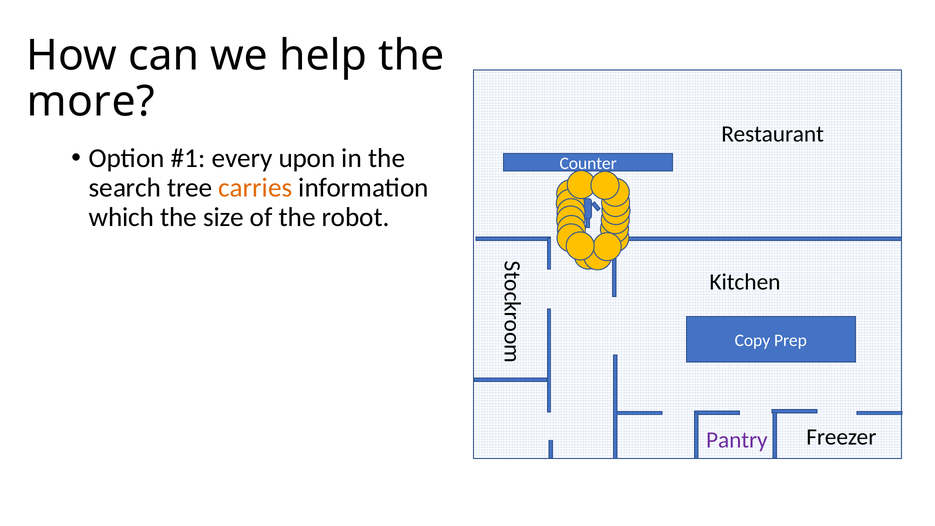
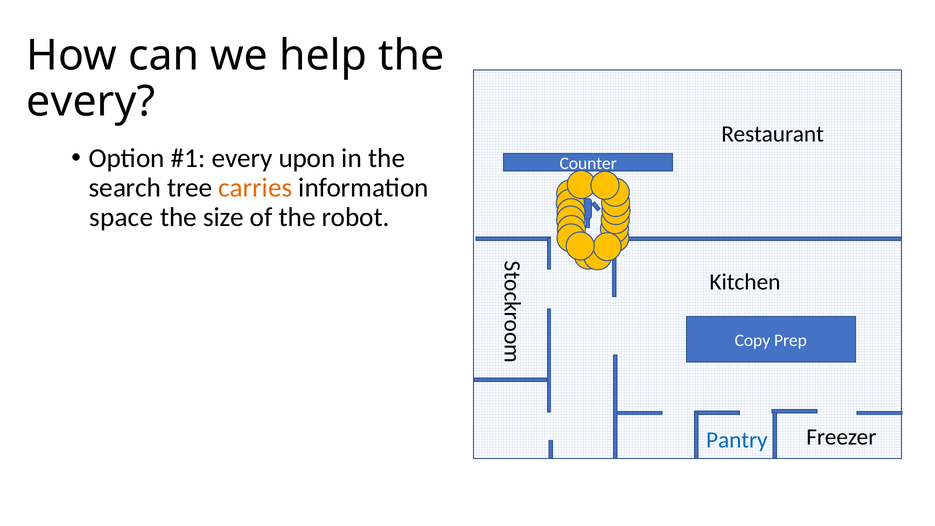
more at (91, 102): more -> every
which: which -> space
Pantry colour: purple -> blue
